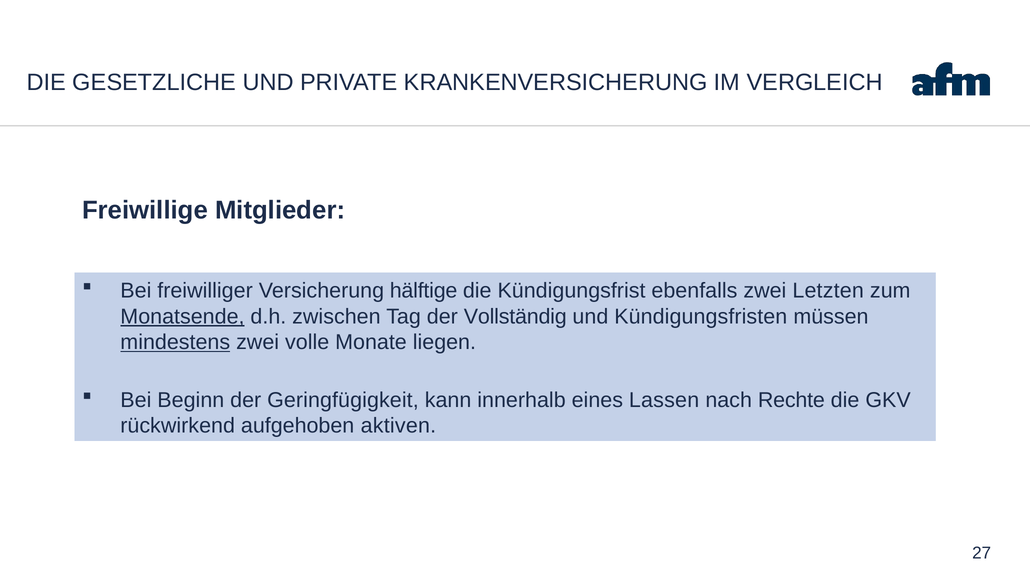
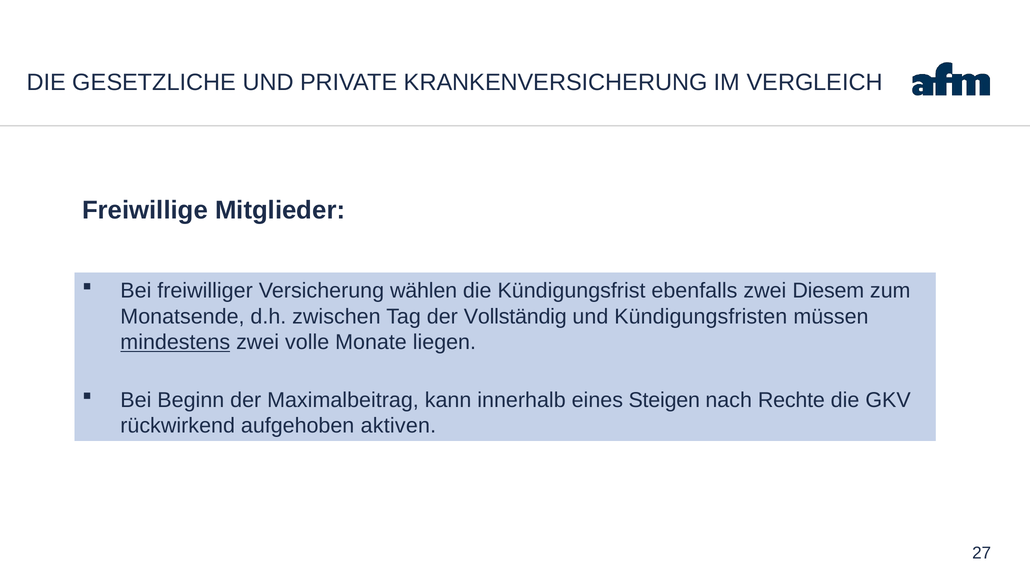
hälftige: hälftige -> wählen
Letzten: Letzten -> Diesem
Monatsende underline: present -> none
Geringfügigkeit: Geringfügigkeit -> Maximalbeitrag
Lassen: Lassen -> Steigen
